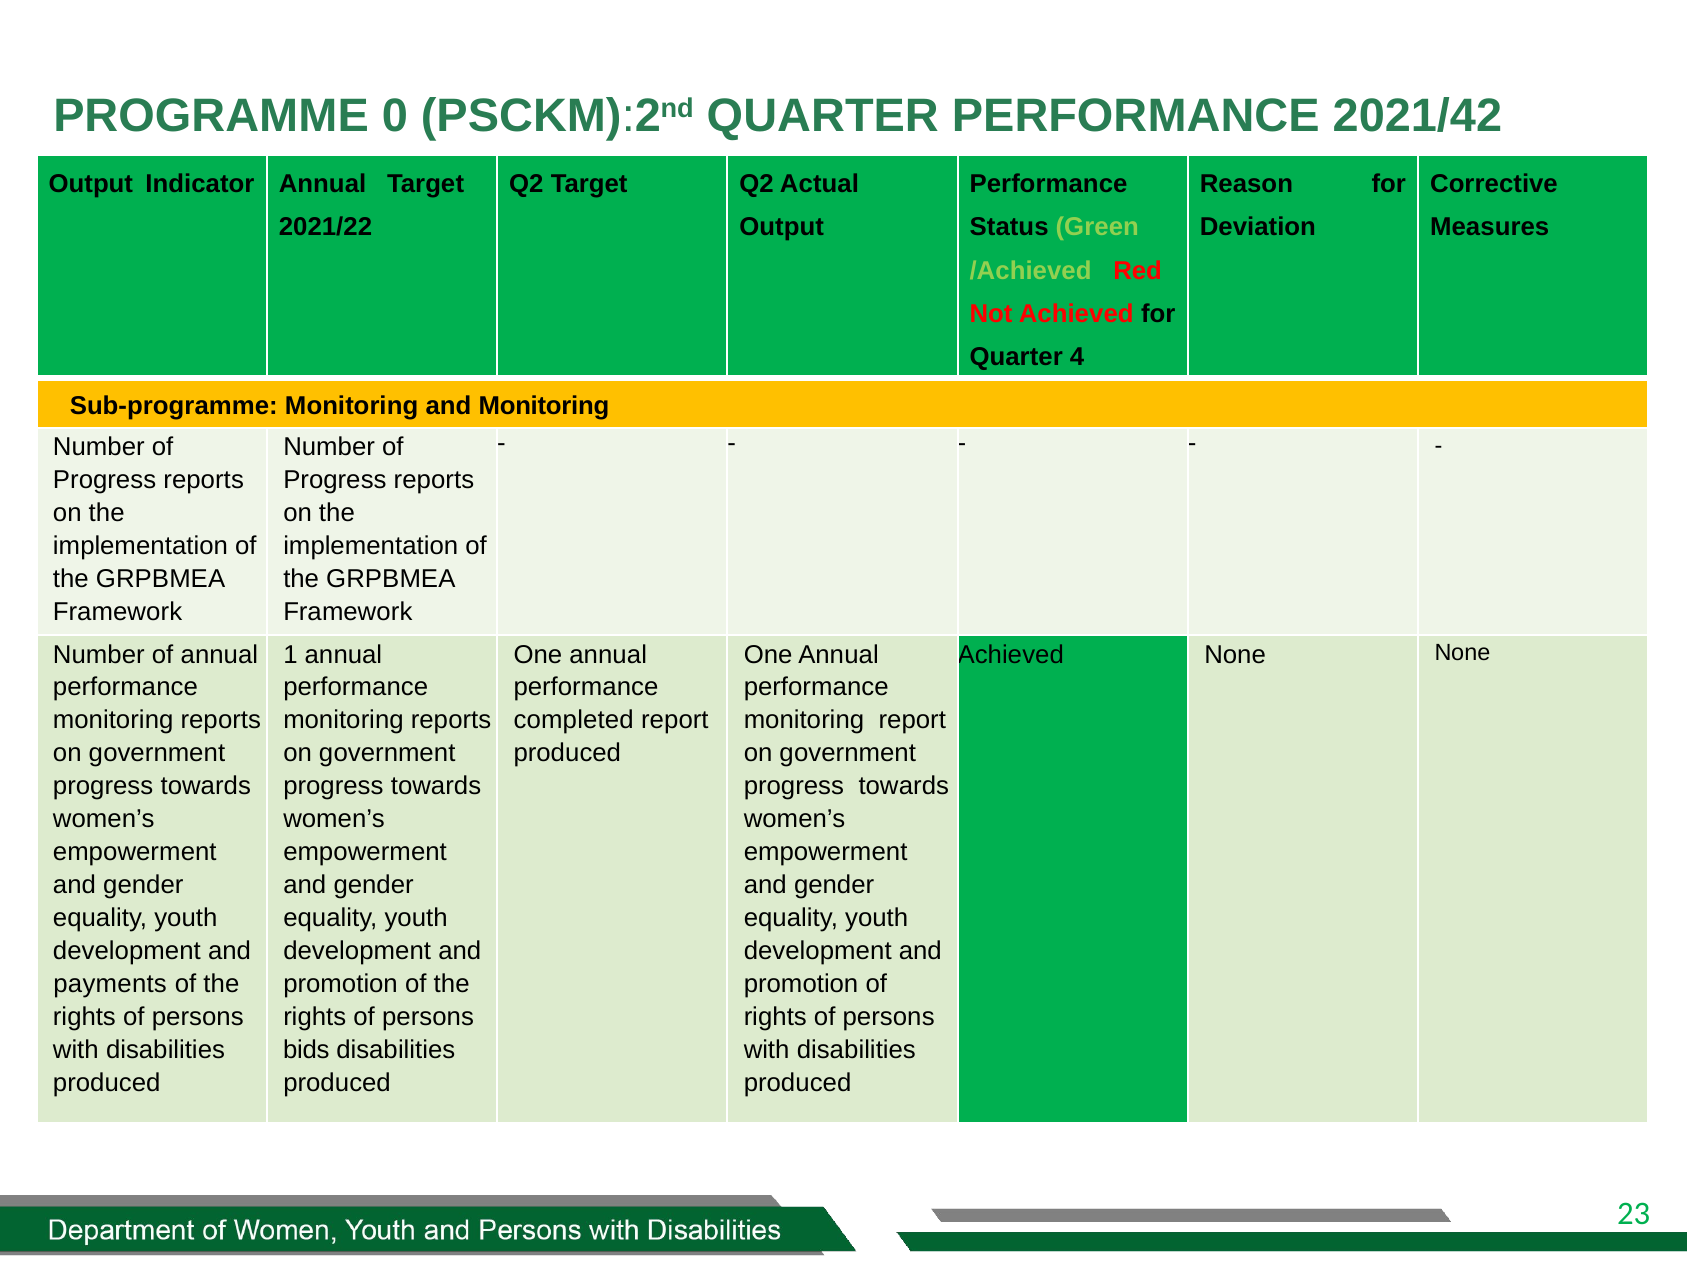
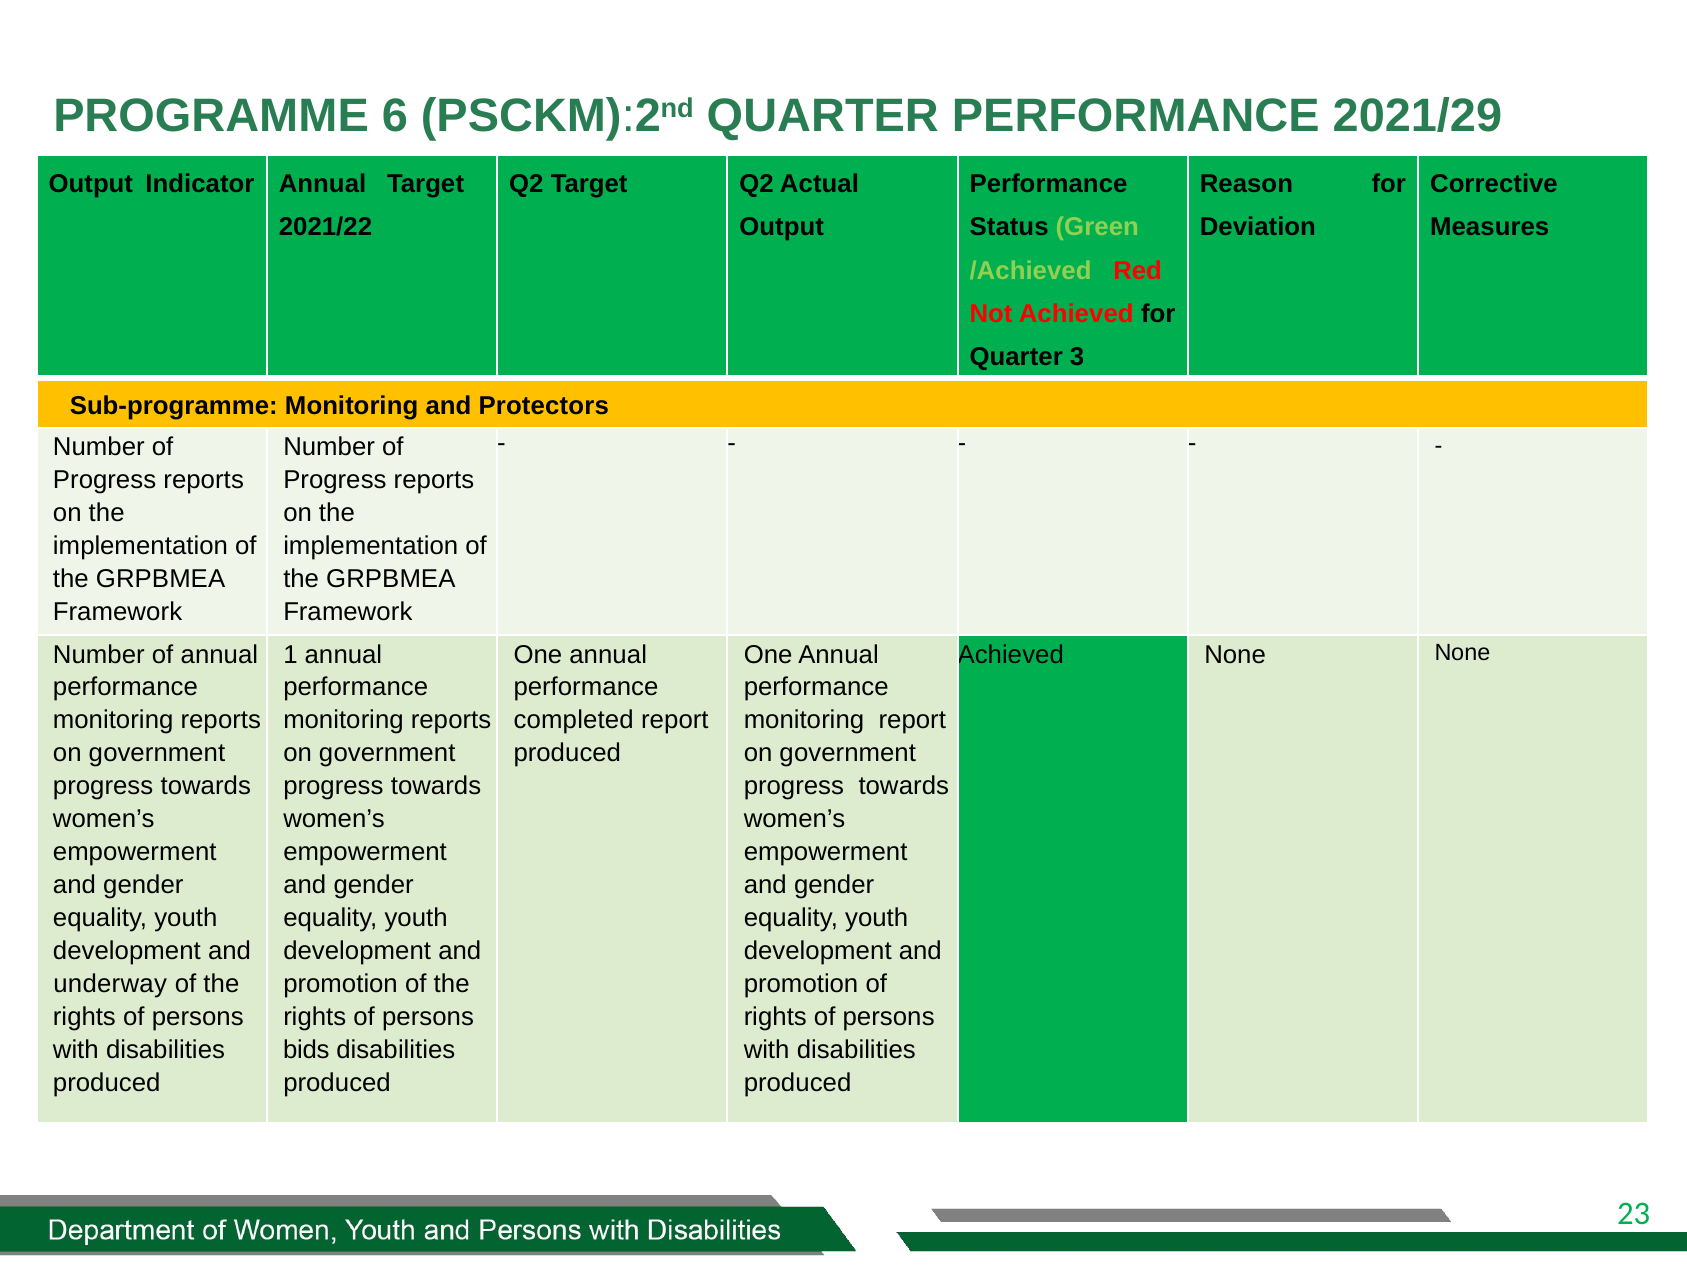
0: 0 -> 6
2021/42: 2021/42 -> 2021/29
4: 4 -> 3
and Monitoring: Monitoring -> Protectors
payments: payments -> underway
